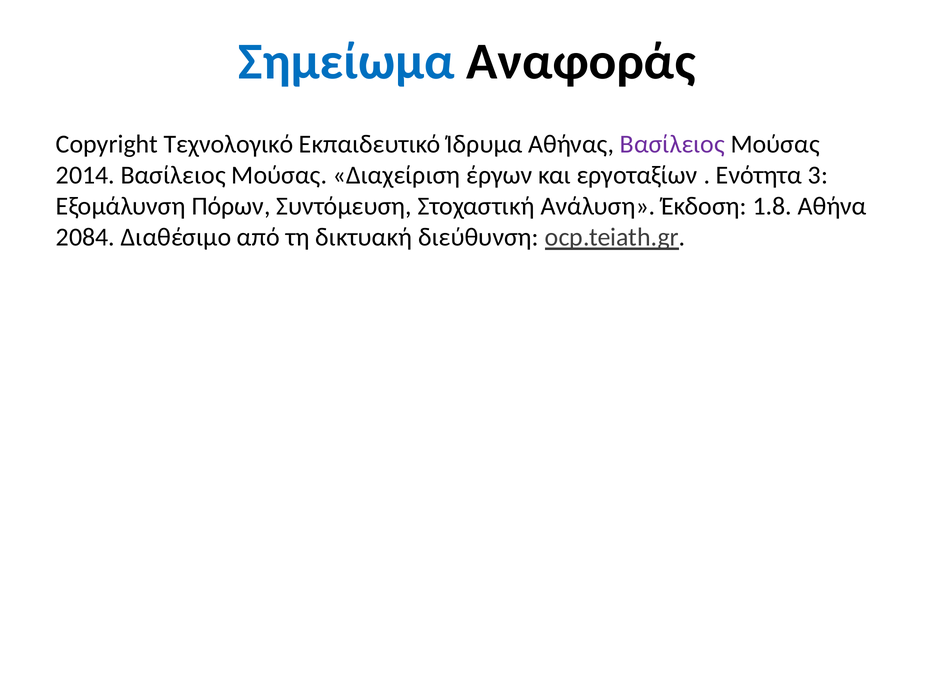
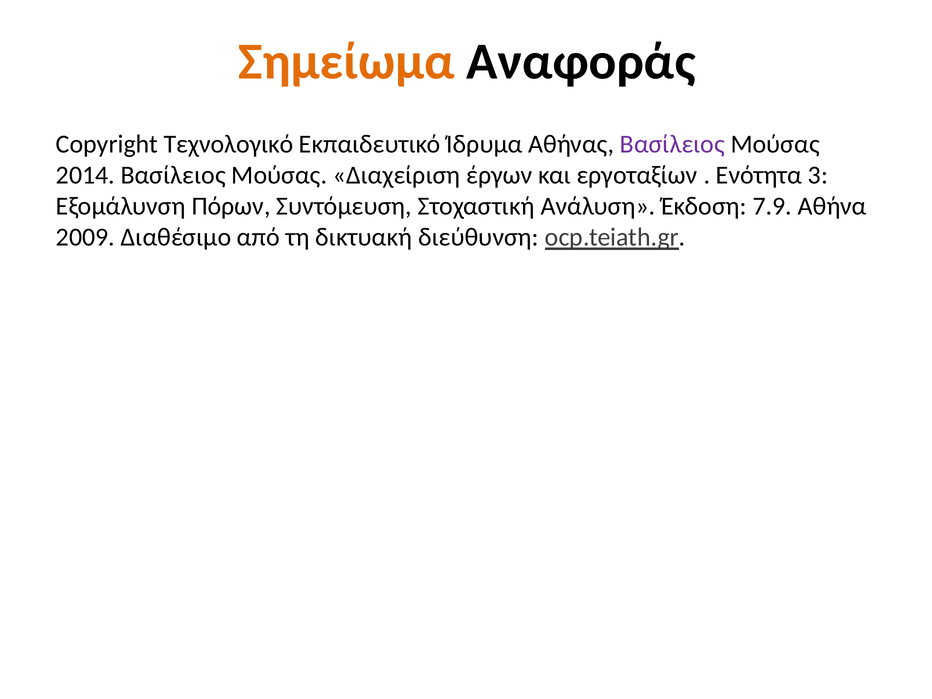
Σημείωμα colour: blue -> orange
1.8: 1.8 -> 7.9
2084: 2084 -> 2009
